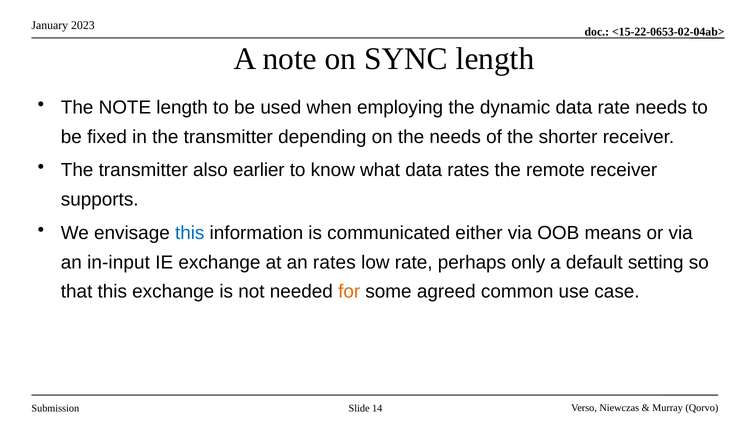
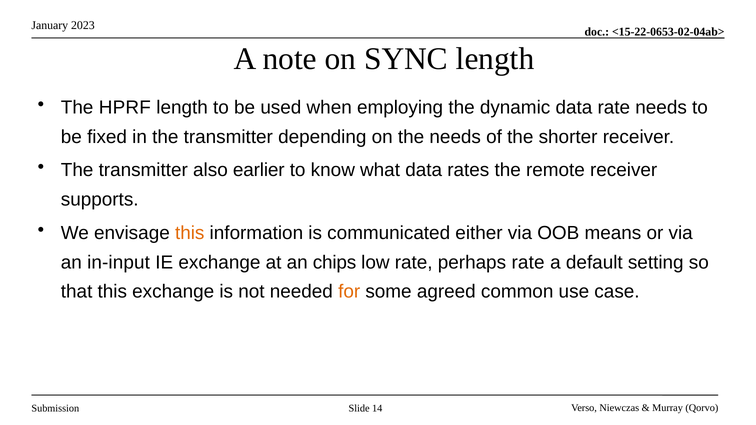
The NOTE: NOTE -> HPRF
this at (190, 233) colour: blue -> orange
an rates: rates -> chips
perhaps only: only -> rate
